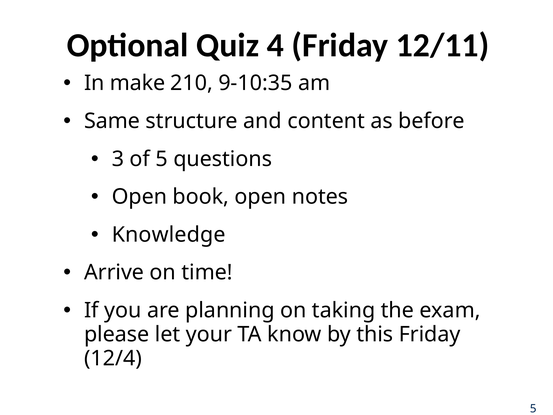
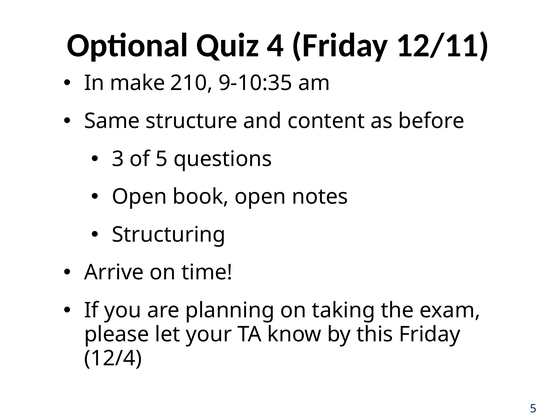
Knowledge: Knowledge -> Structuring
